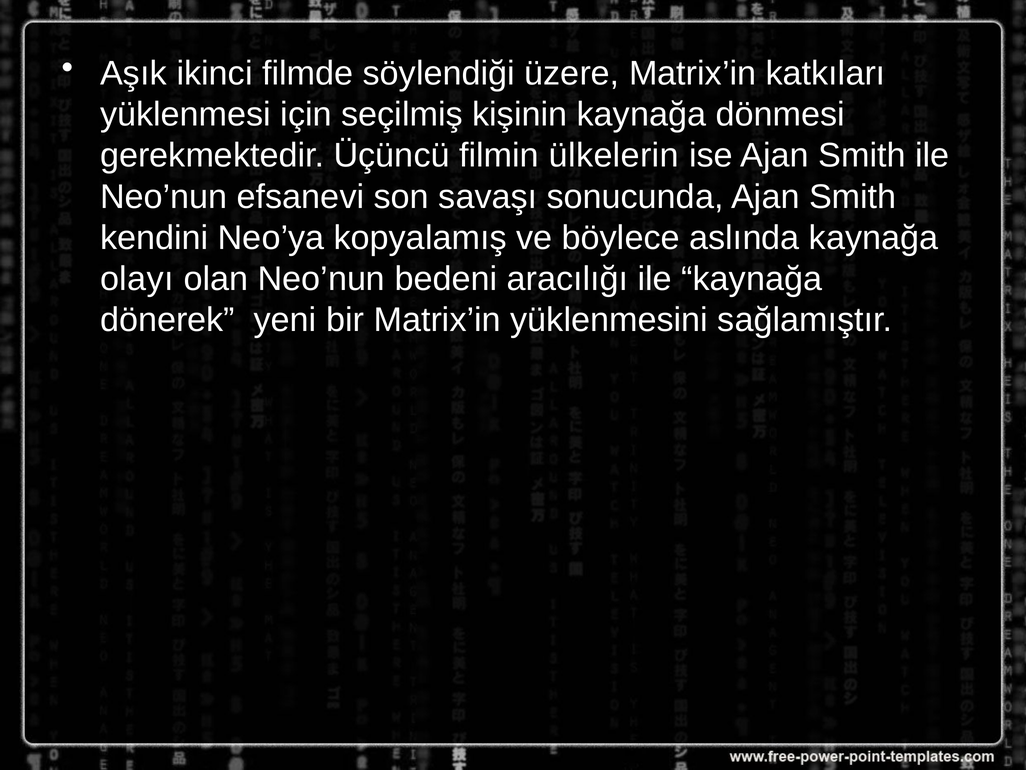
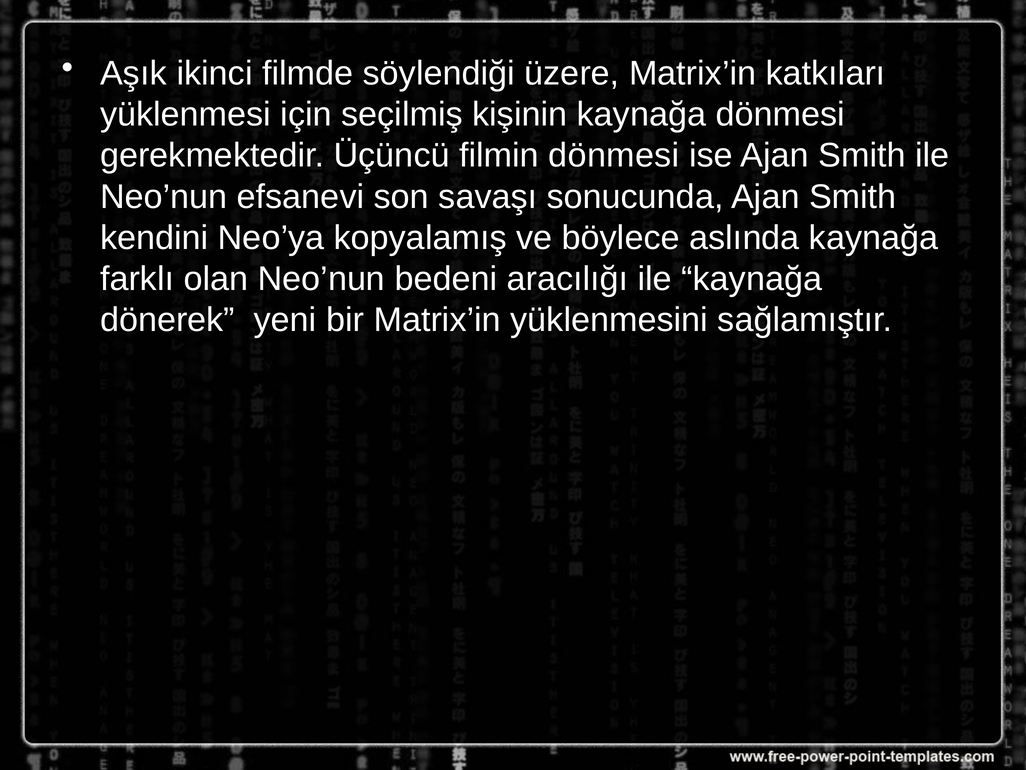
filmin ülkelerin: ülkelerin -> dönmesi
olayı: olayı -> farklı
